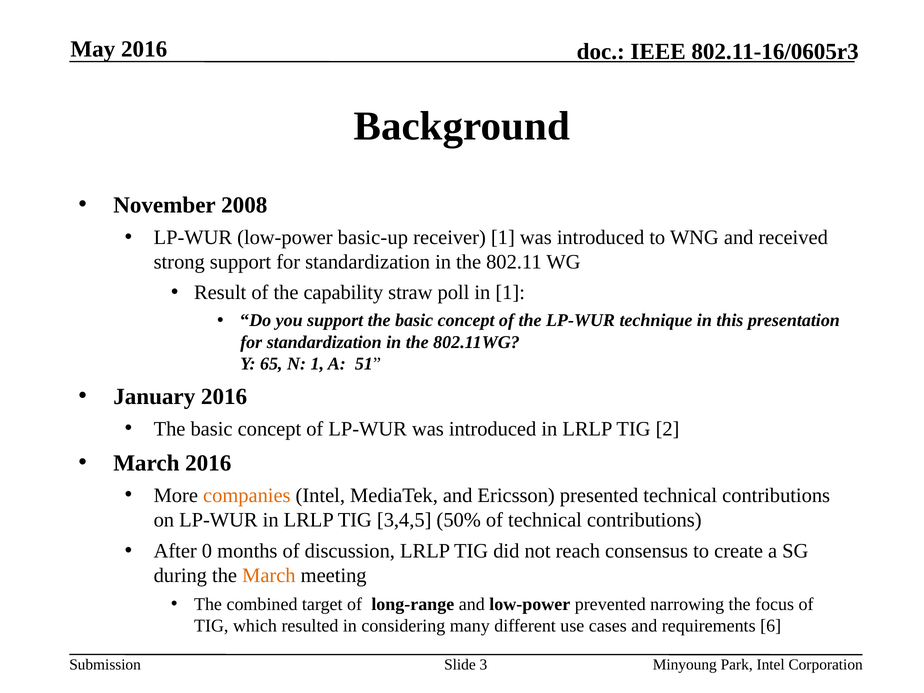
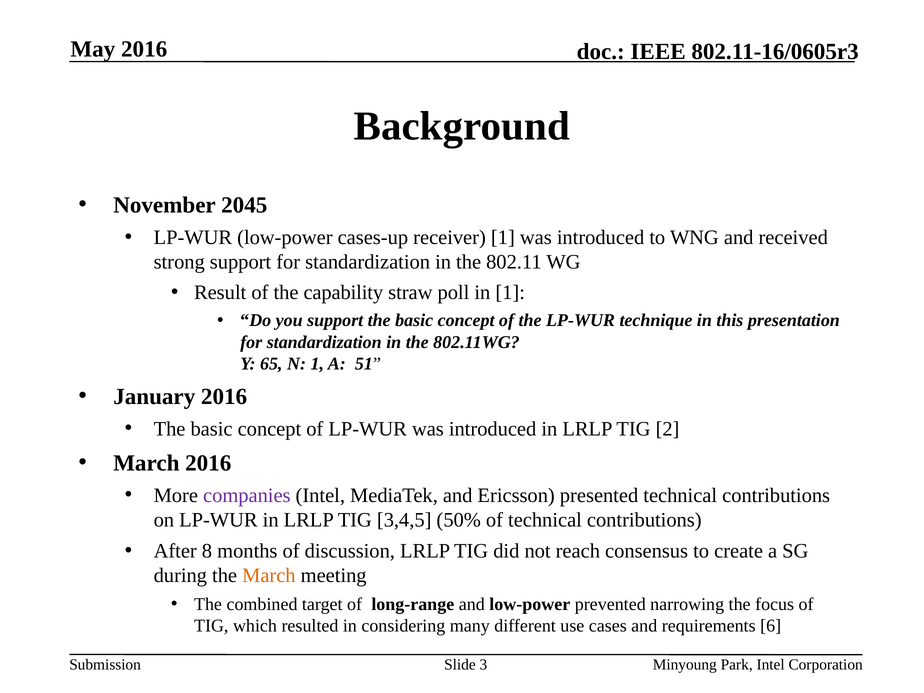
2008: 2008 -> 2045
basic-up: basic-up -> cases-up
companies colour: orange -> purple
0: 0 -> 8
